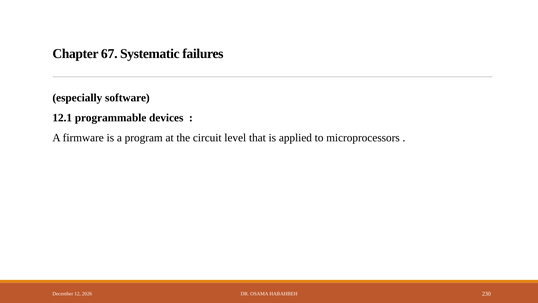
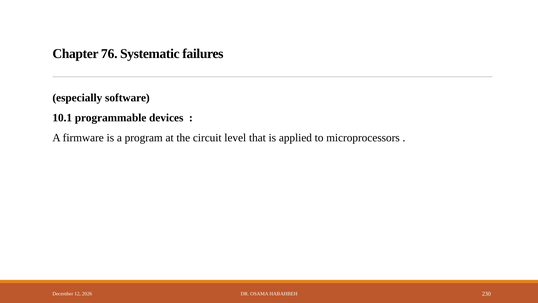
67: 67 -> 76
12.1: 12.1 -> 10.1
